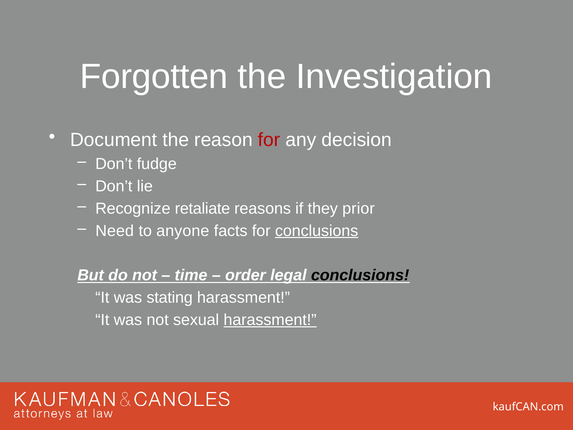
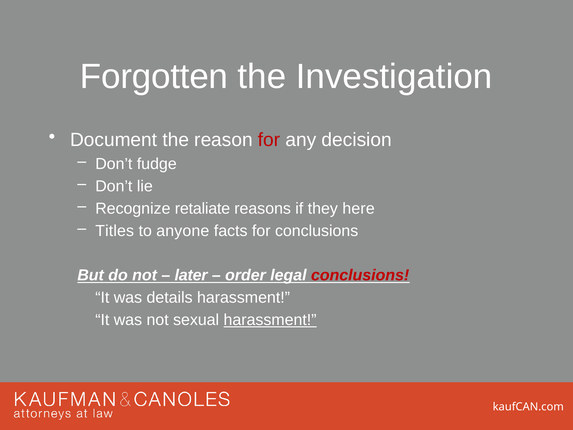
prior: prior -> here
Need: Need -> Titles
conclusions at (317, 231) underline: present -> none
time: time -> later
conclusions at (360, 275) colour: black -> red
stating: stating -> details
